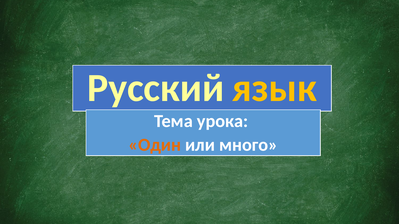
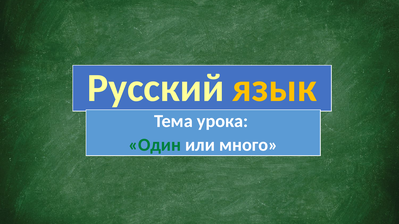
Один colour: orange -> green
